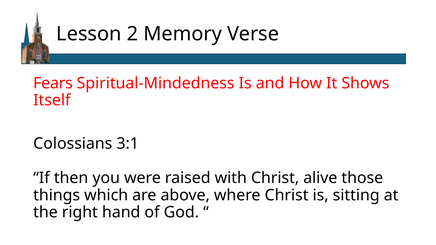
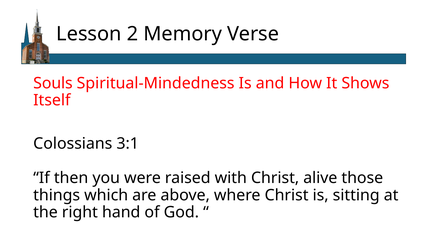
Fears: Fears -> Souls
